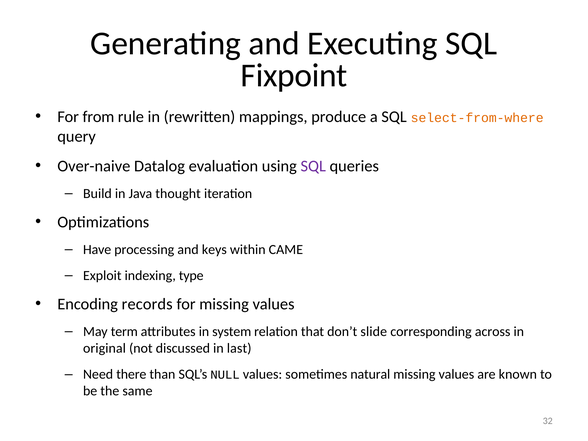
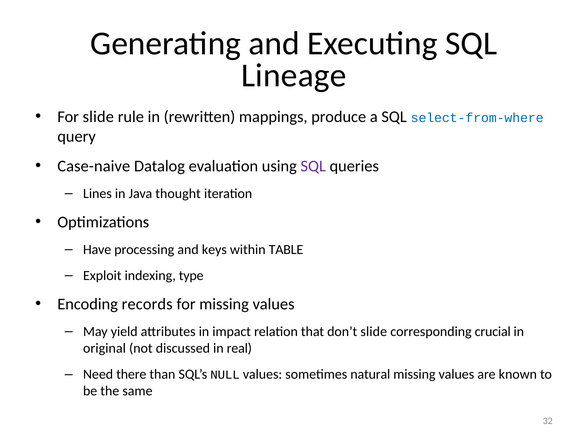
Fixpoint: Fixpoint -> Lineage
For from: from -> slide
select-from-where colour: orange -> blue
Over-naive: Over-naive -> Case-naive
Build: Build -> Lines
CAME: CAME -> TABLE
term: term -> yield
system: system -> impact
across: across -> crucial
last: last -> real
